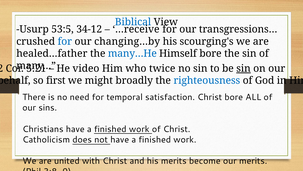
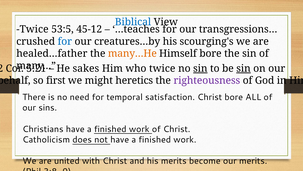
Usurp at (33, 29): Usurp -> Twice
34-12: 34-12 -> 45-12
…receive: …receive -> …teaches
changing…by: changing…by -> creatures…by
many…He colour: blue -> orange
video: video -> sakes
sin at (200, 68) underline: none -> present
broadly: broadly -> heretics
righteousness colour: blue -> purple
